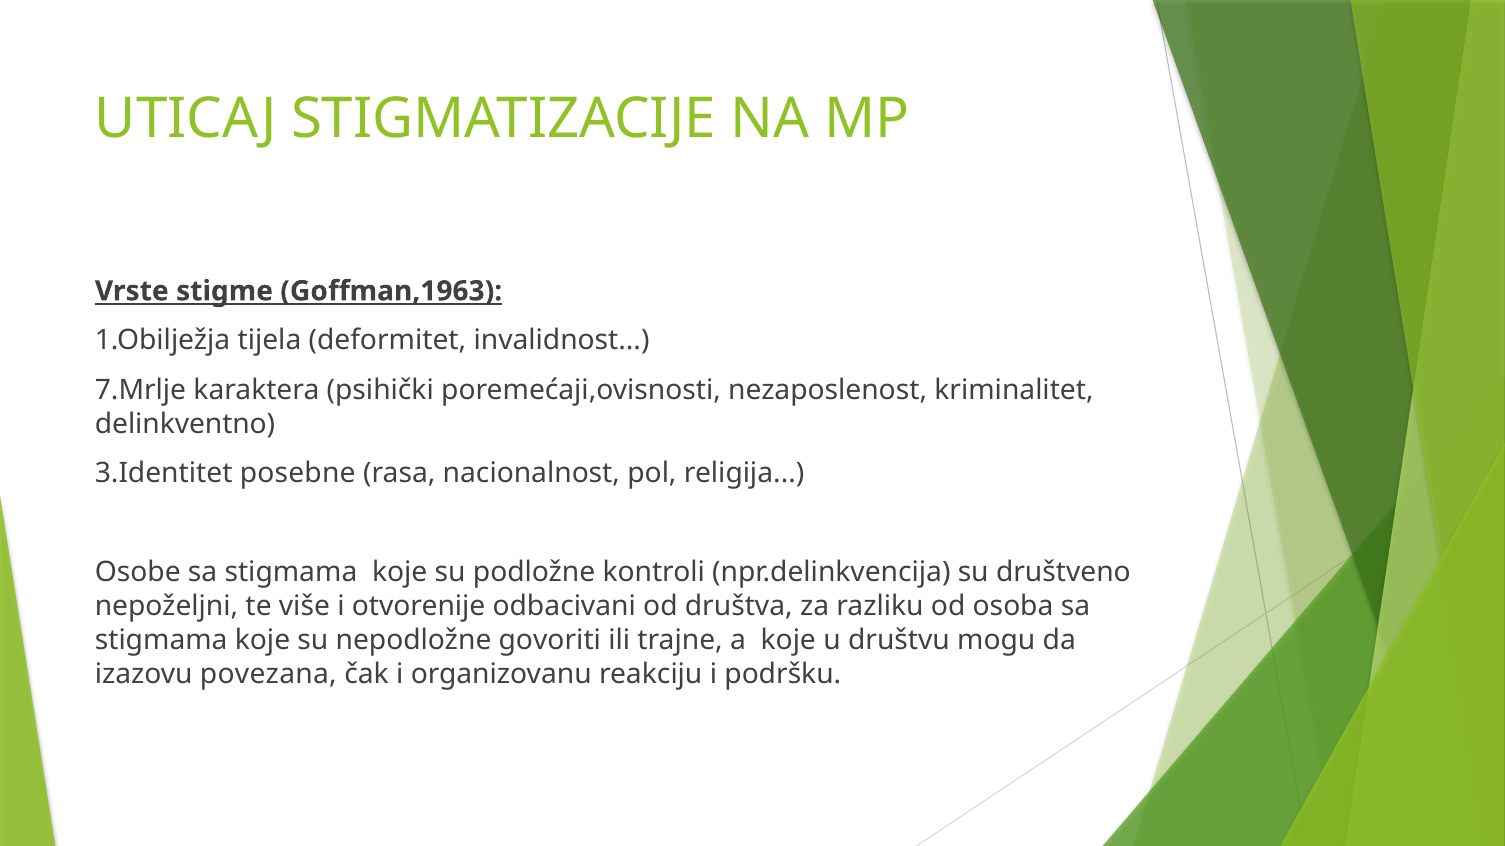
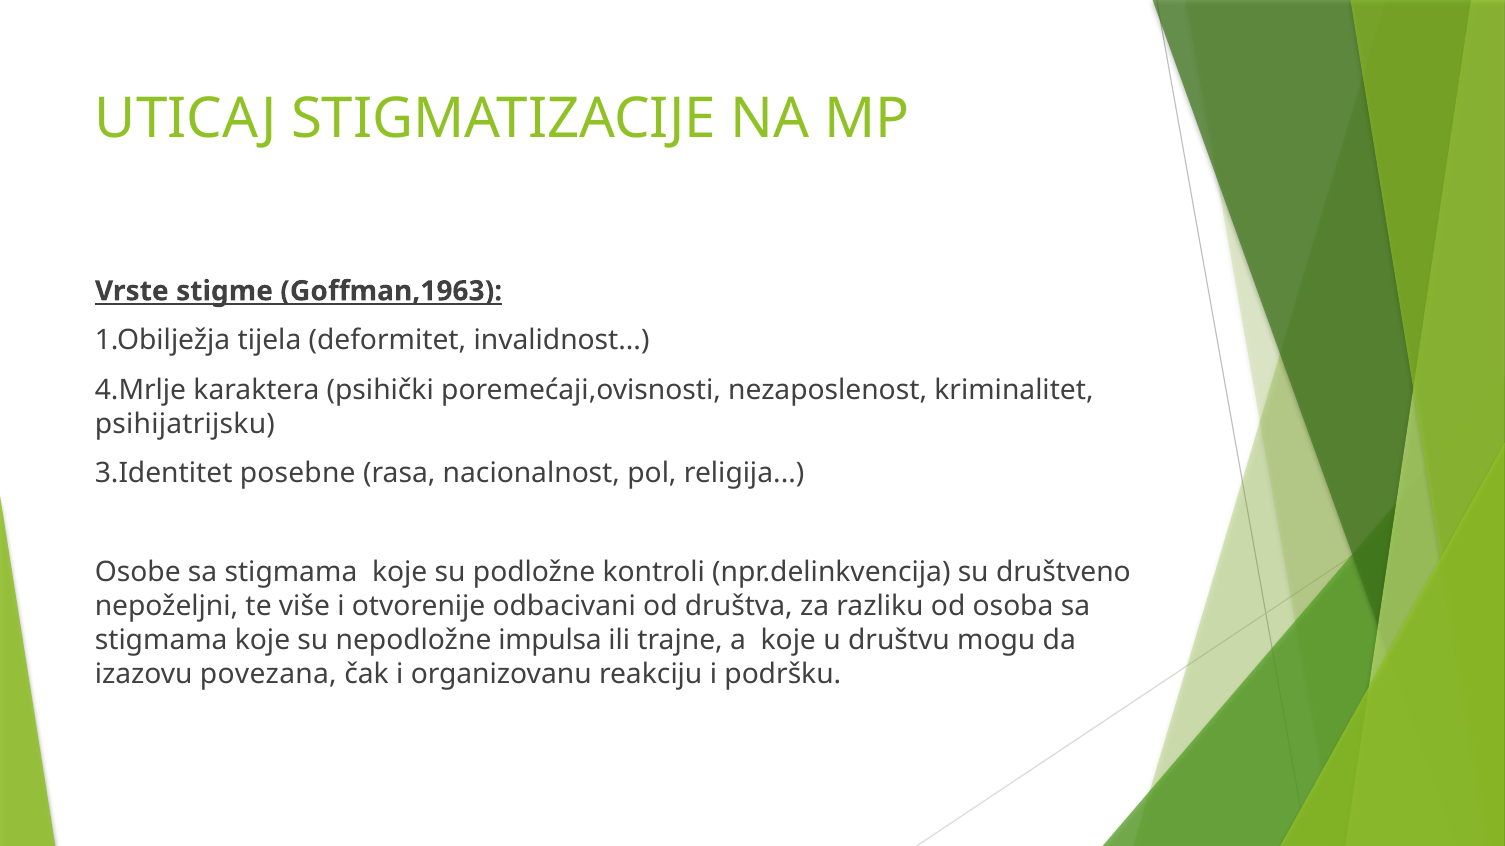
7.Mrlje: 7.Mrlje -> 4.Mrlje
delinkventno: delinkventno -> psihijatrijsku
govoriti: govoriti -> impulsa
